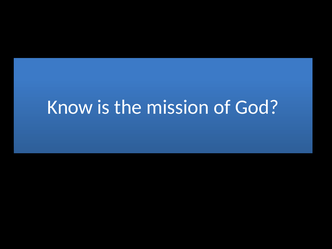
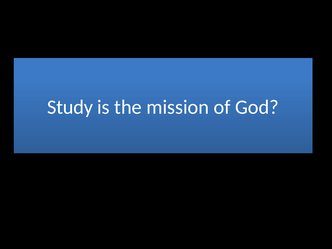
Know: Know -> Study
